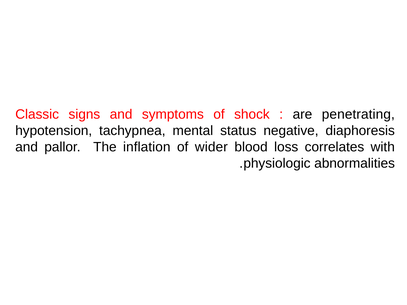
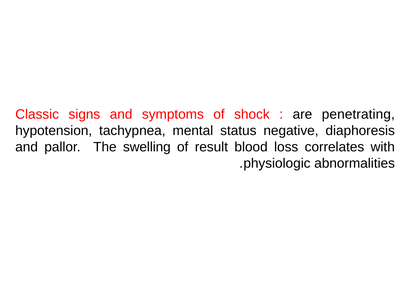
inflation: inflation -> swelling
wider: wider -> result
